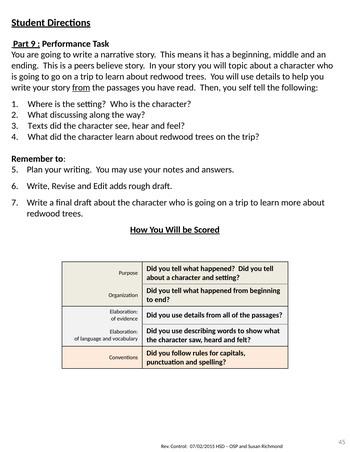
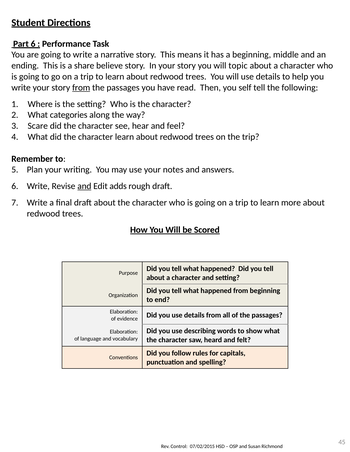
Part 9: 9 -> 6
peers: peers -> share
discussing: discussing -> categories
Texts: Texts -> Scare
and at (84, 187) underline: none -> present
